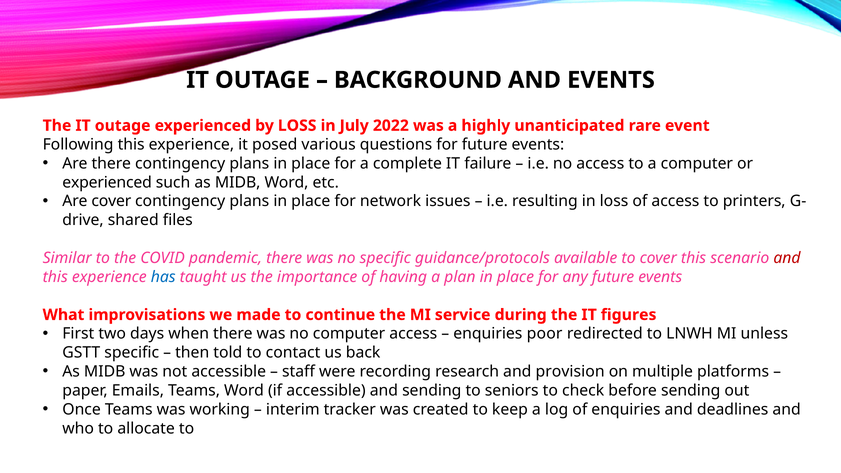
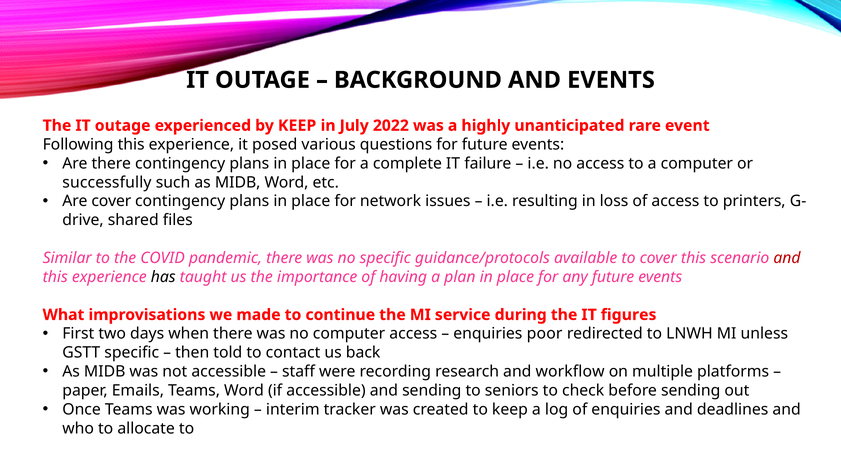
by LOSS: LOSS -> KEEP
experienced at (107, 182): experienced -> successfully
has colour: blue -> black
provision: provision -> workflow
